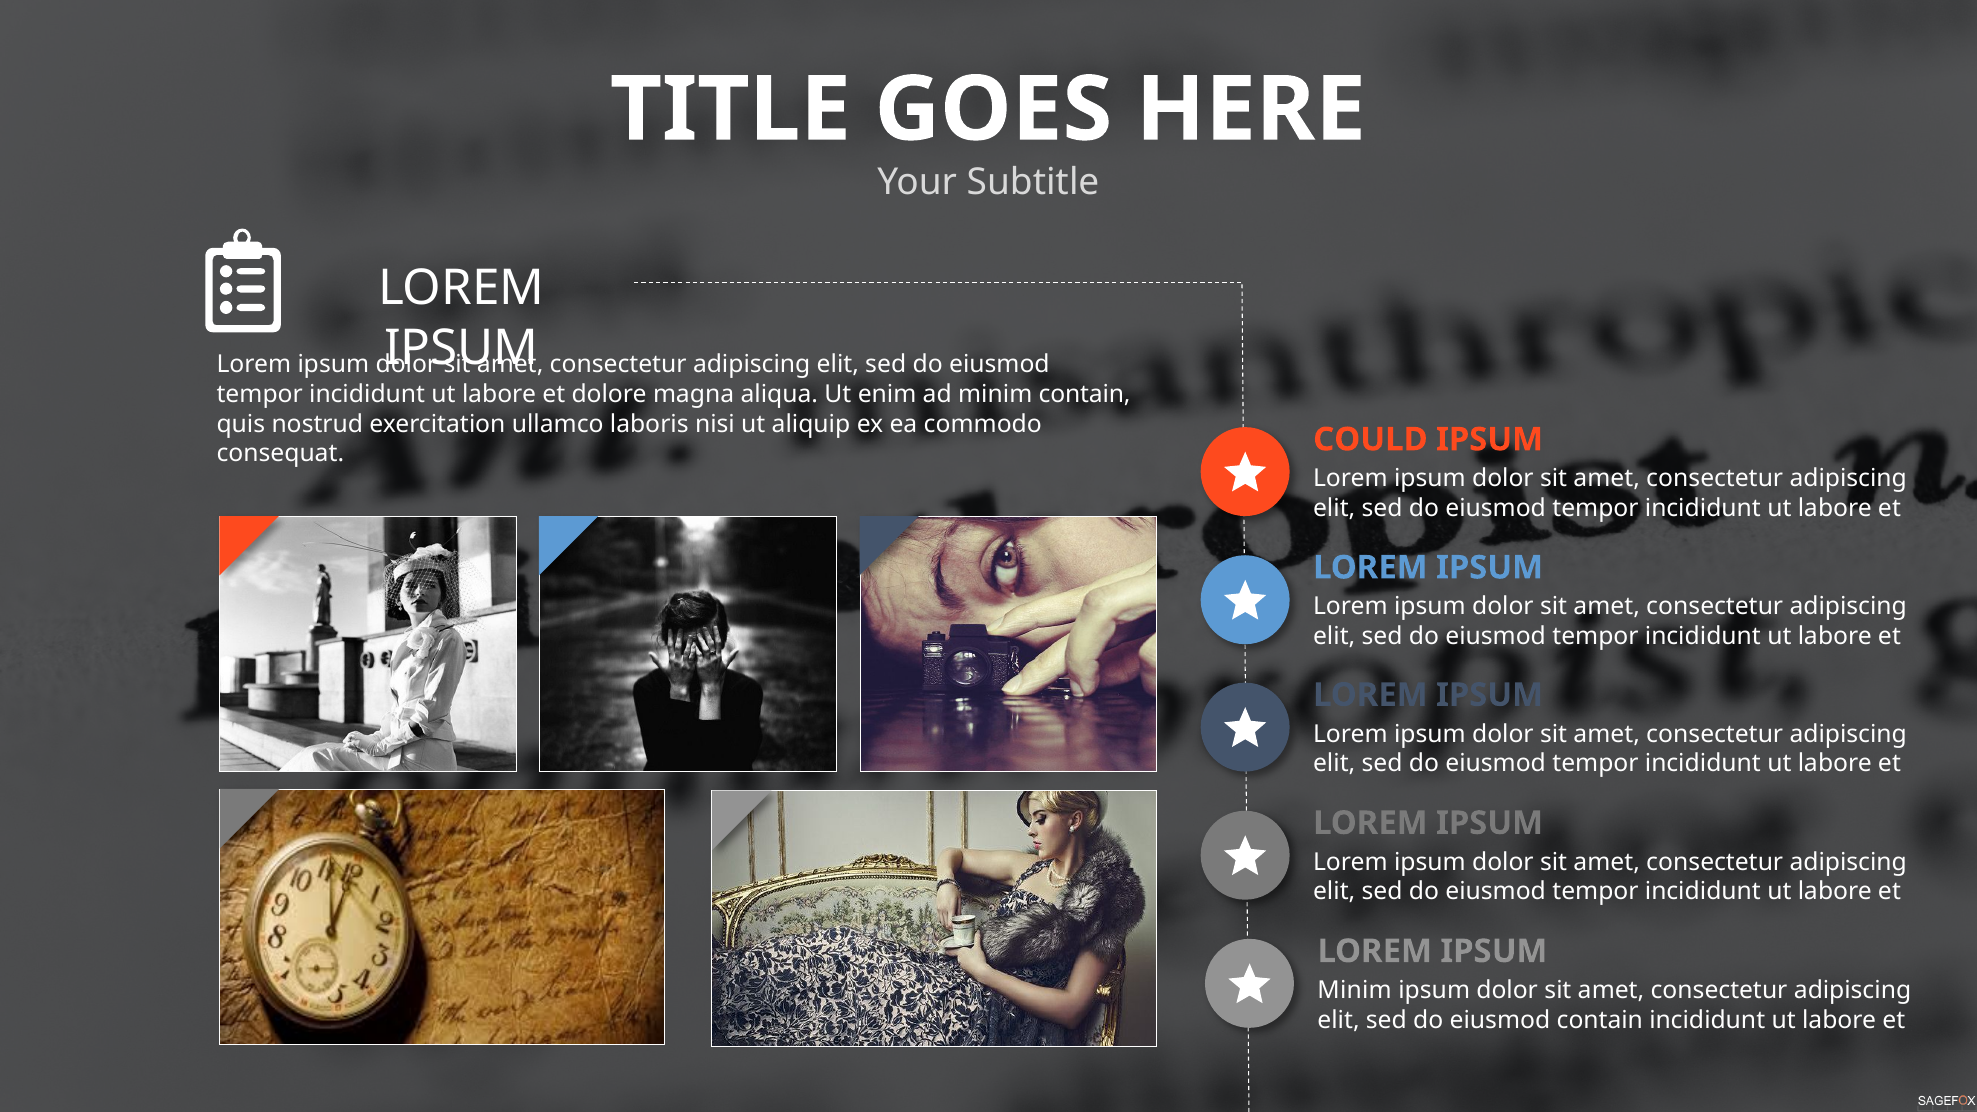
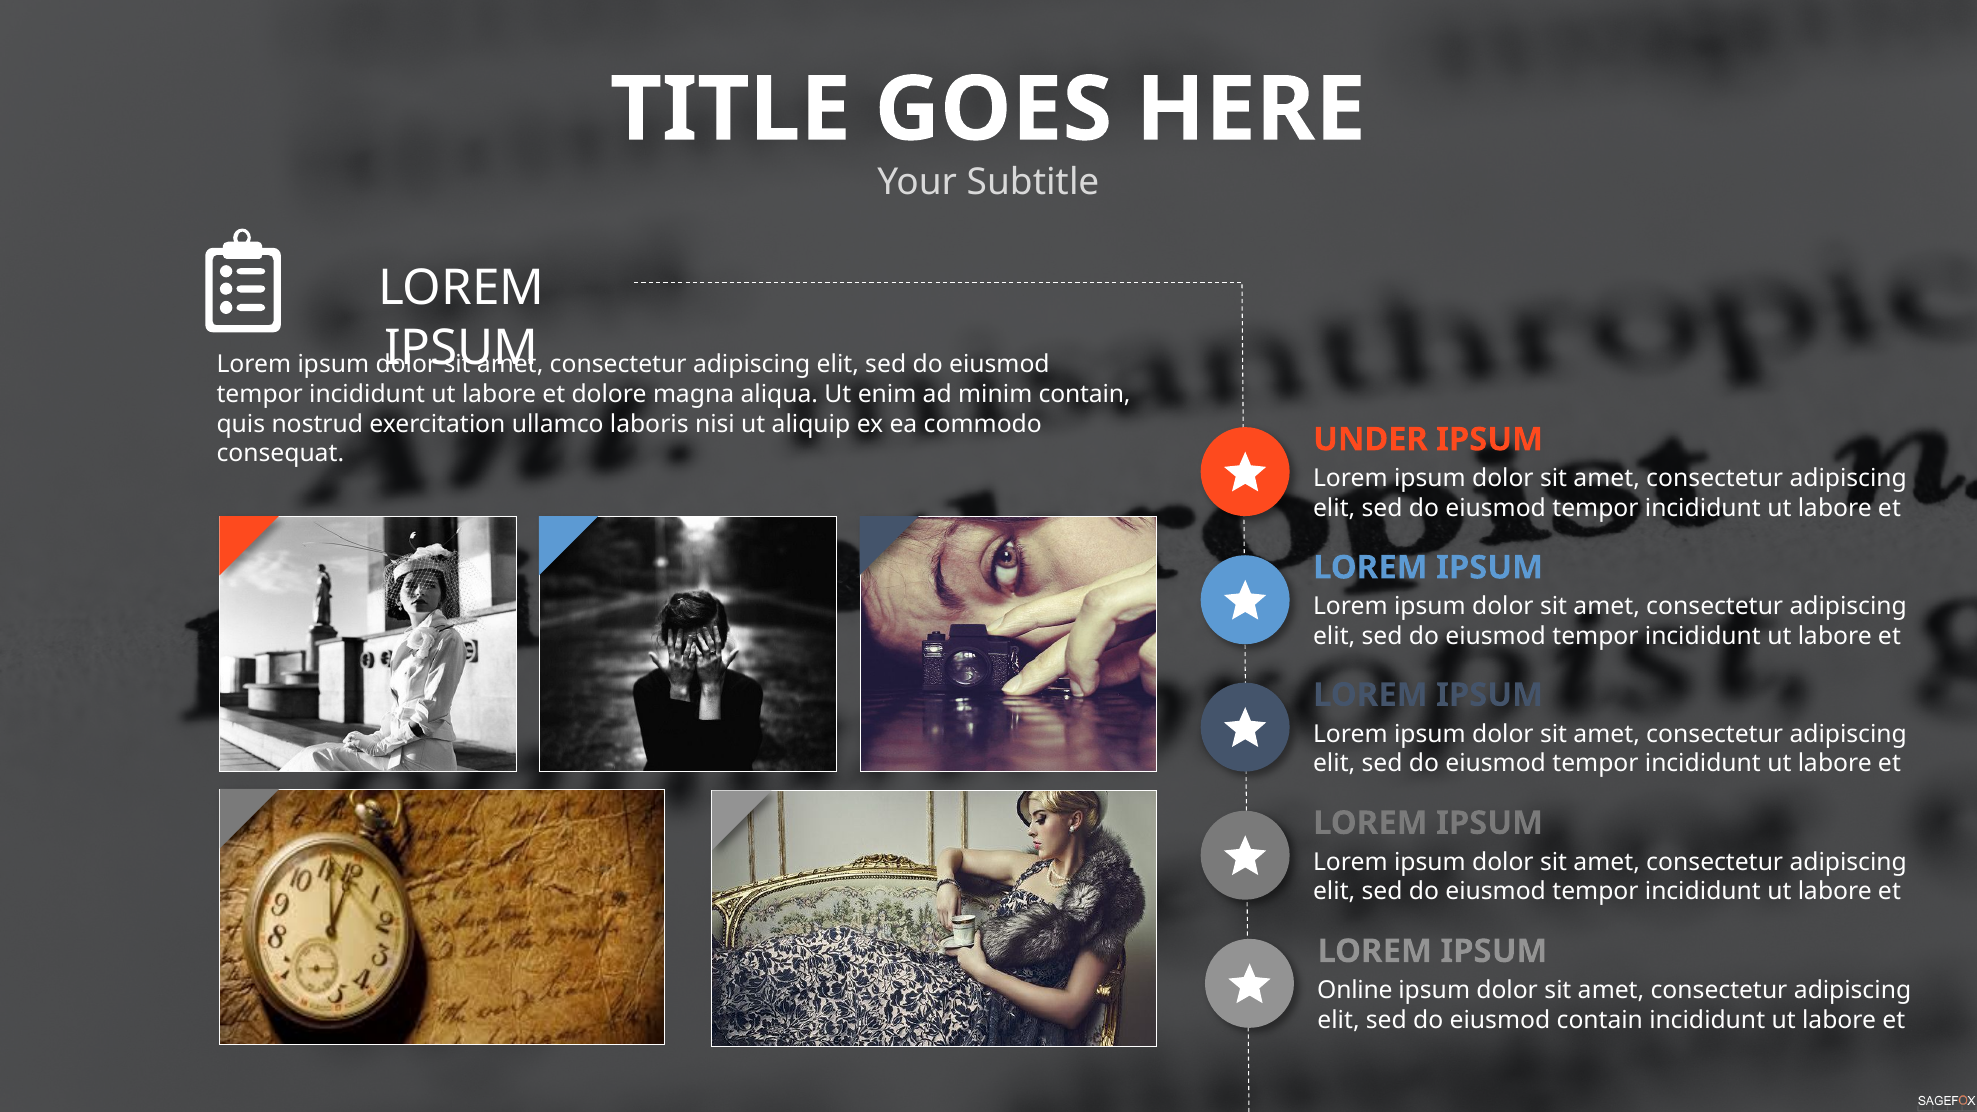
COULD: COULD -> UNDER
Minim at (1355, 990): Minim -> Online
